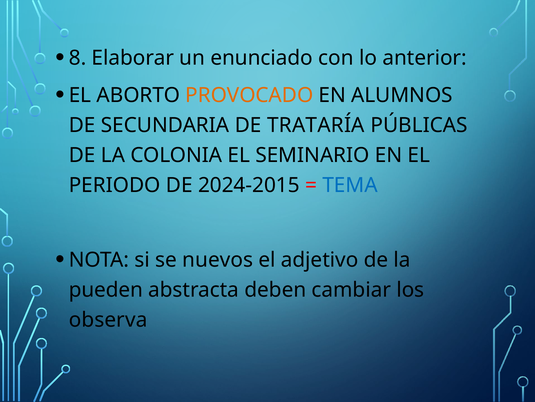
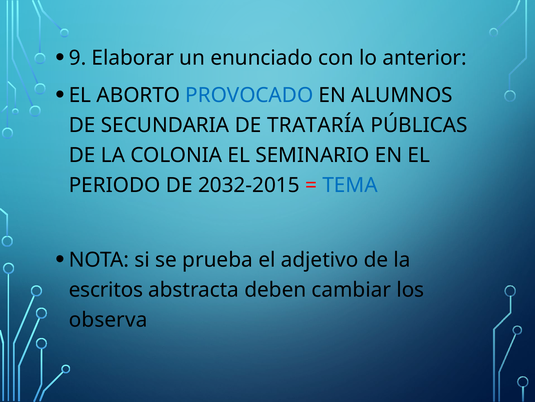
8: 8 -> 9
PROVOCADO colour: orange -> blue
2024-2015: 2024-2015 -> 2032-2015
nuevos: nuevos -> prueba
pueden: pueden -> escritos
